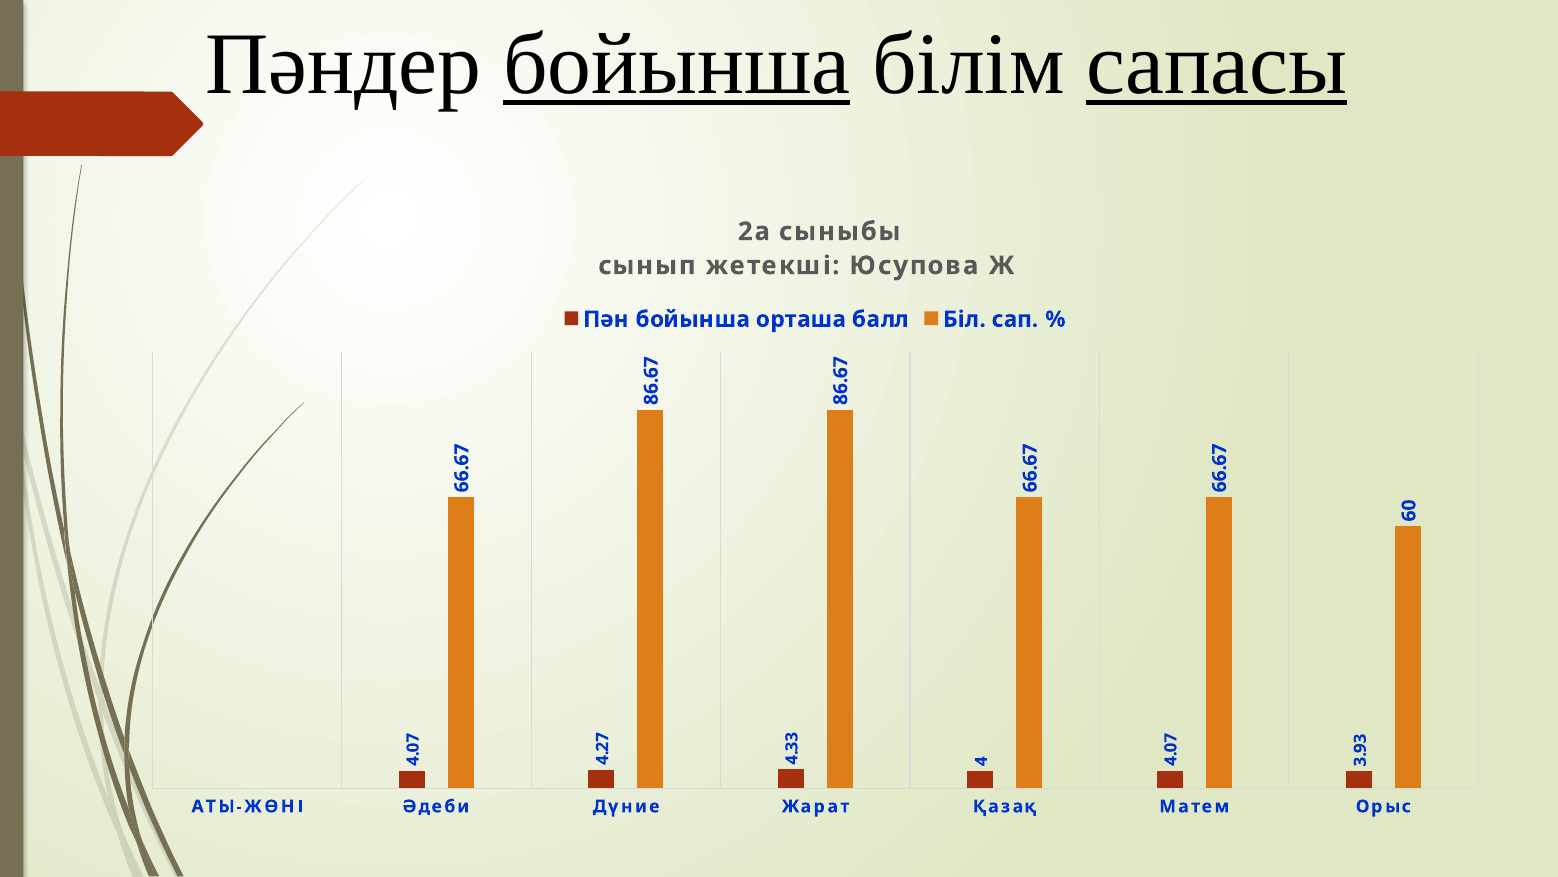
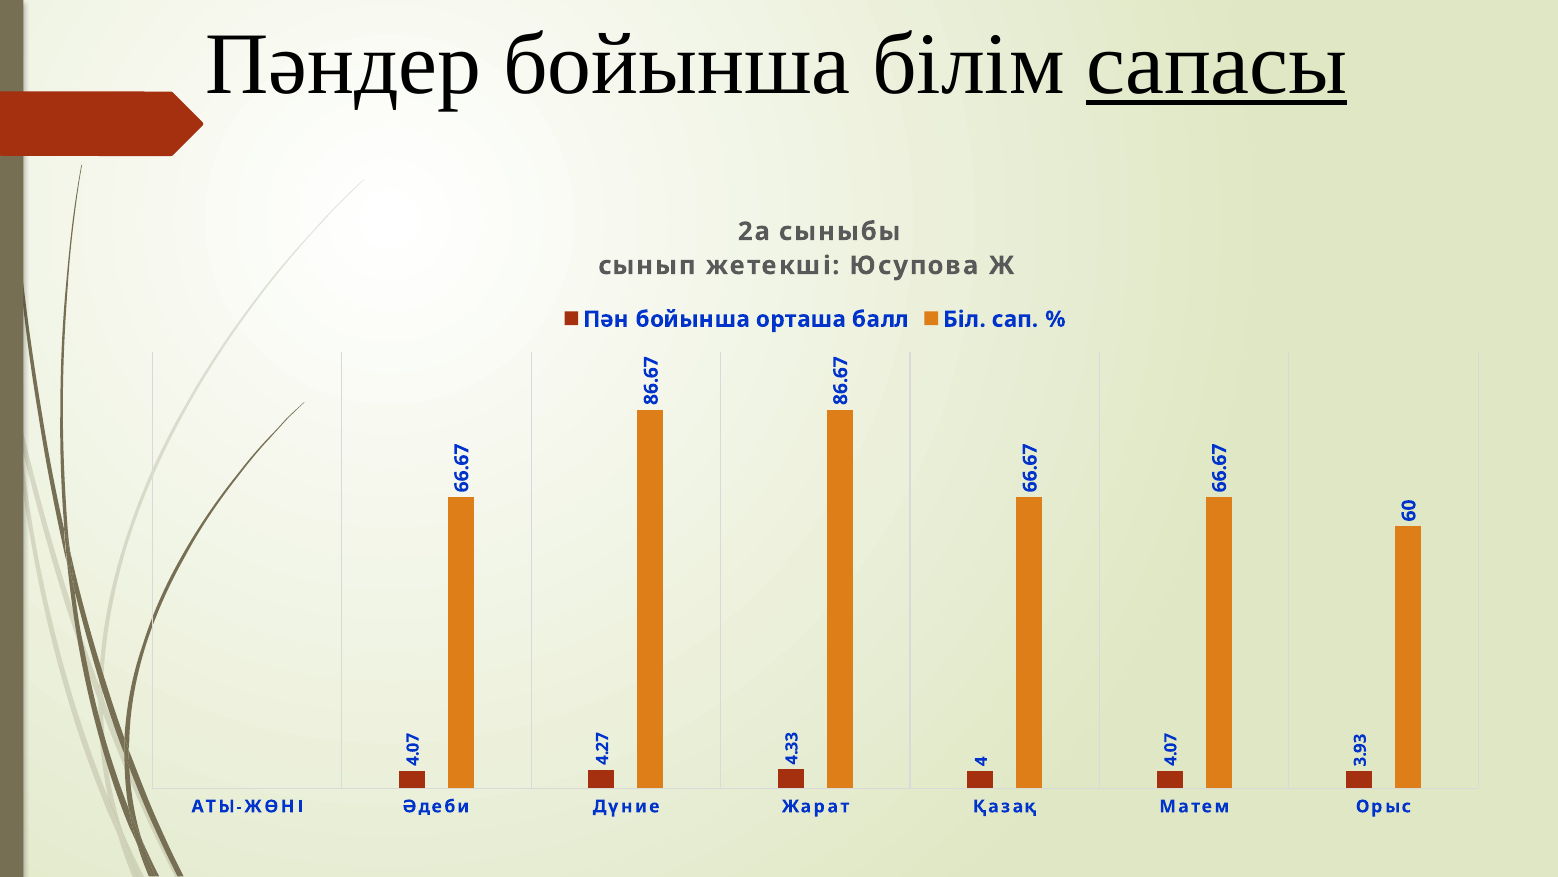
бойынша at (677, 65) underline: present -> none
